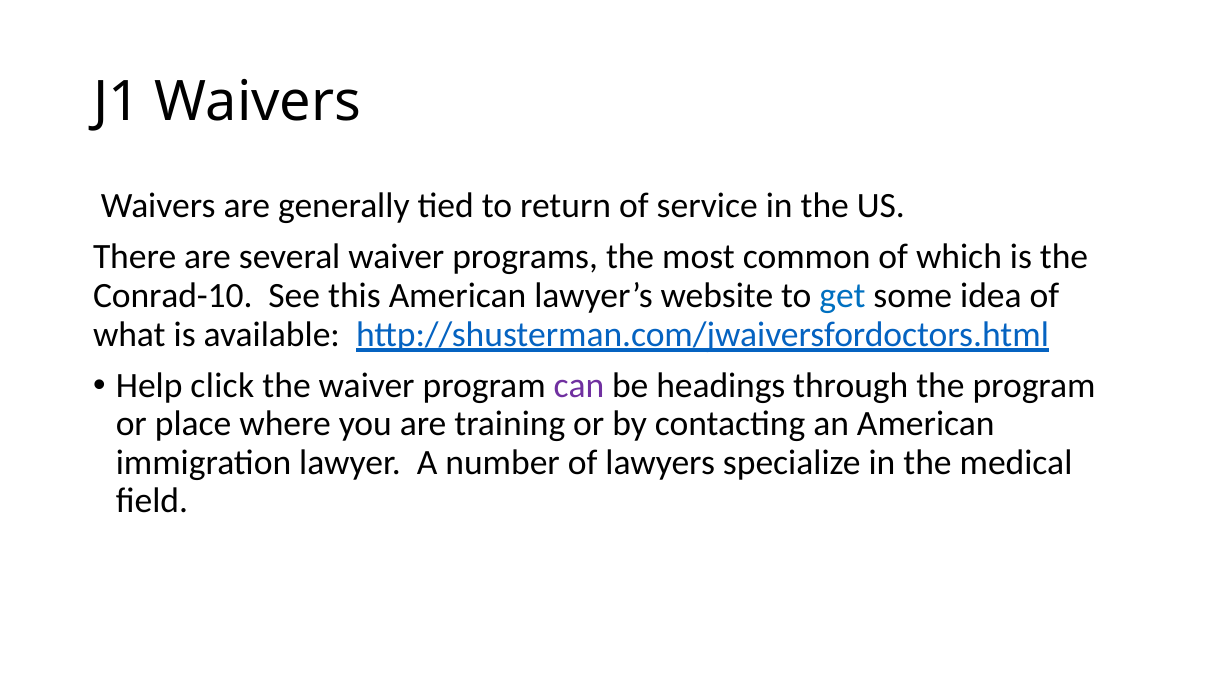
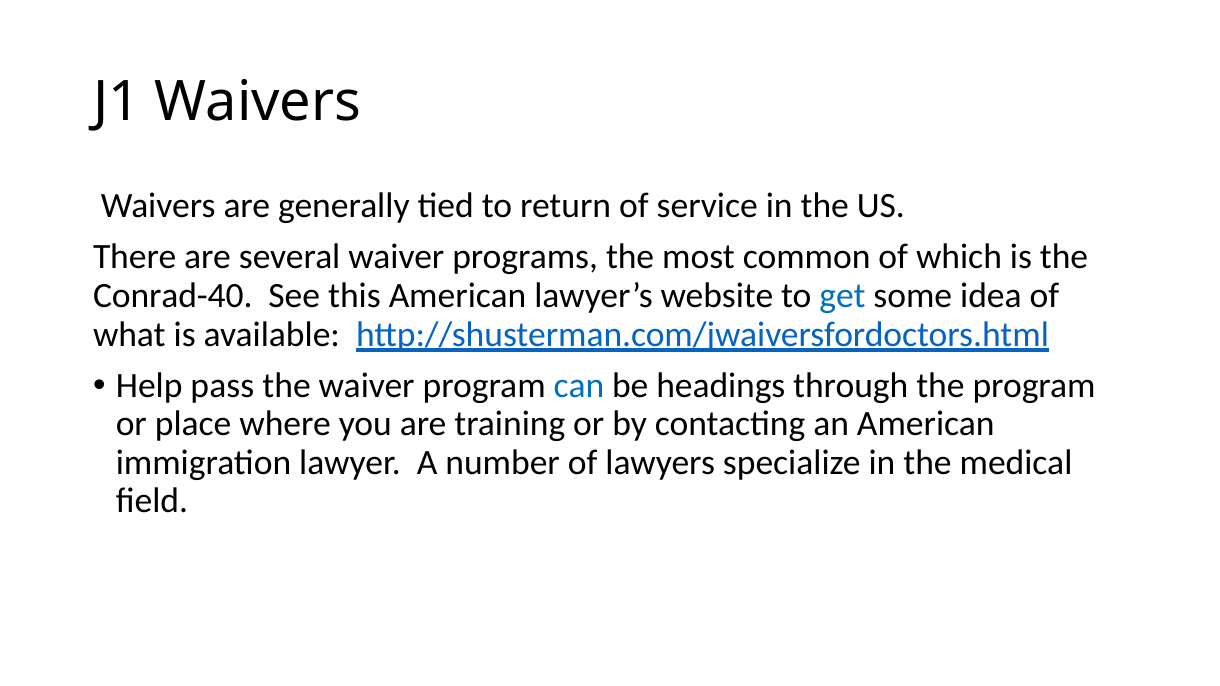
Conrad-10: Conrad-10 -> Conrad-40
click: click -> pass
can colour: purple -> blue
